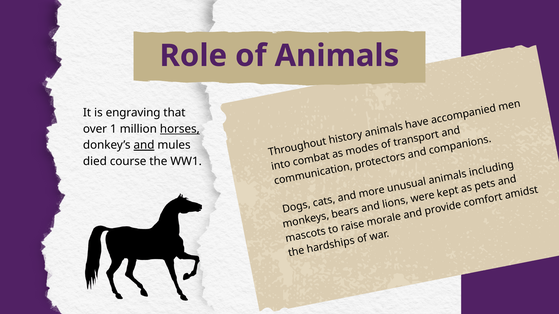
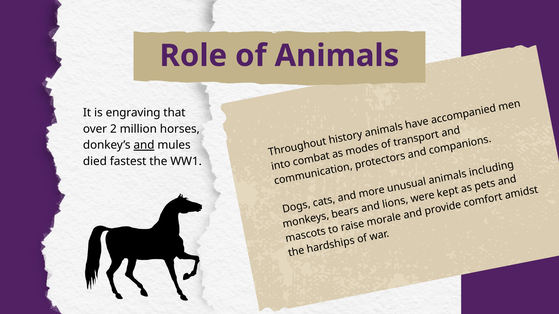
1: 1 -> 2
horses underline: present -> none
course: course -> fastest
